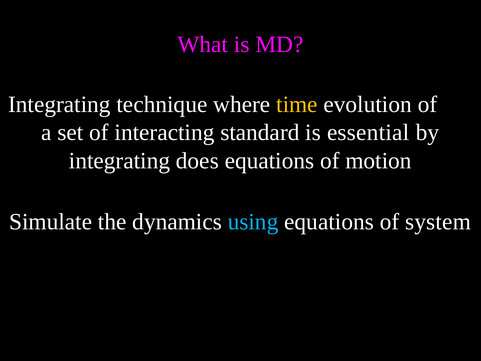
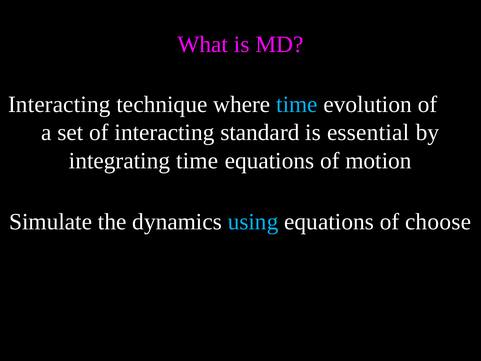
Integrating at (59, 104): Integrating -> Interacting
time at (297, 104) colour: yellow -> light blue
integrating does: does -> time
system: system -> choose
